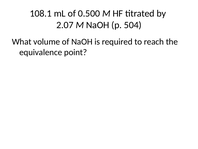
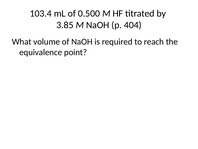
108.1: 108.1 -> 103.4
2.07: 2.07 -> 3.85
504: 504 -> 404
